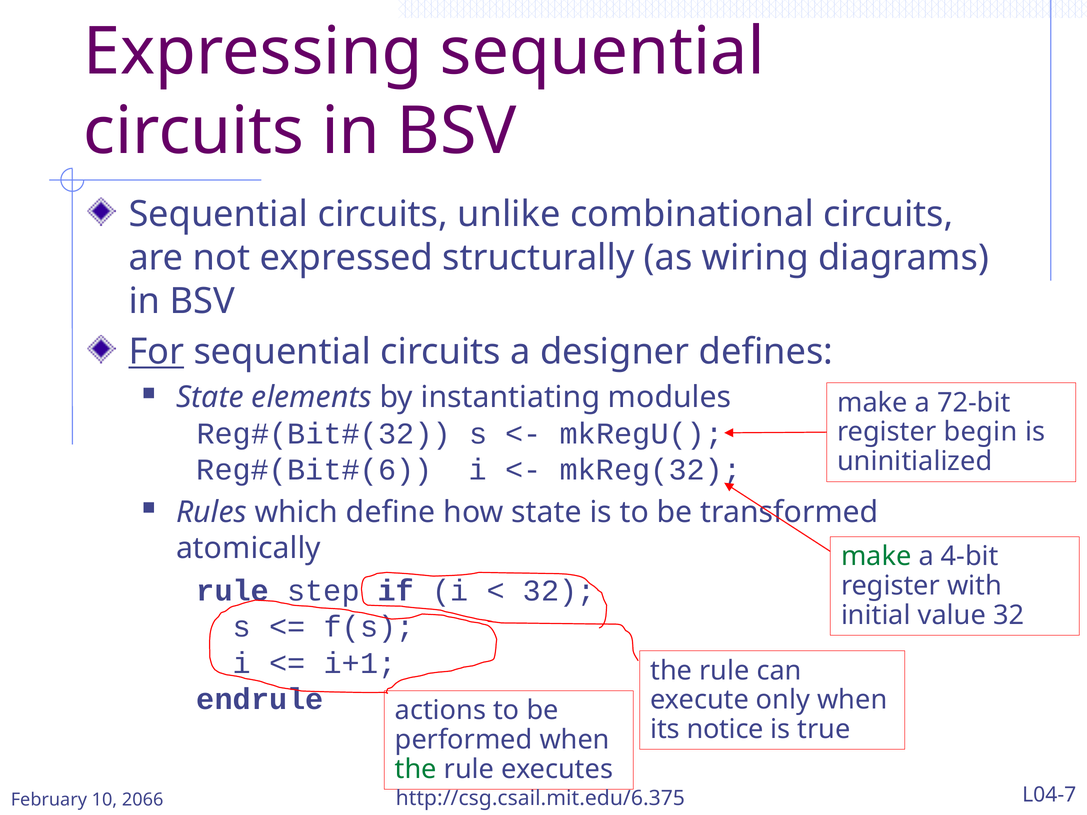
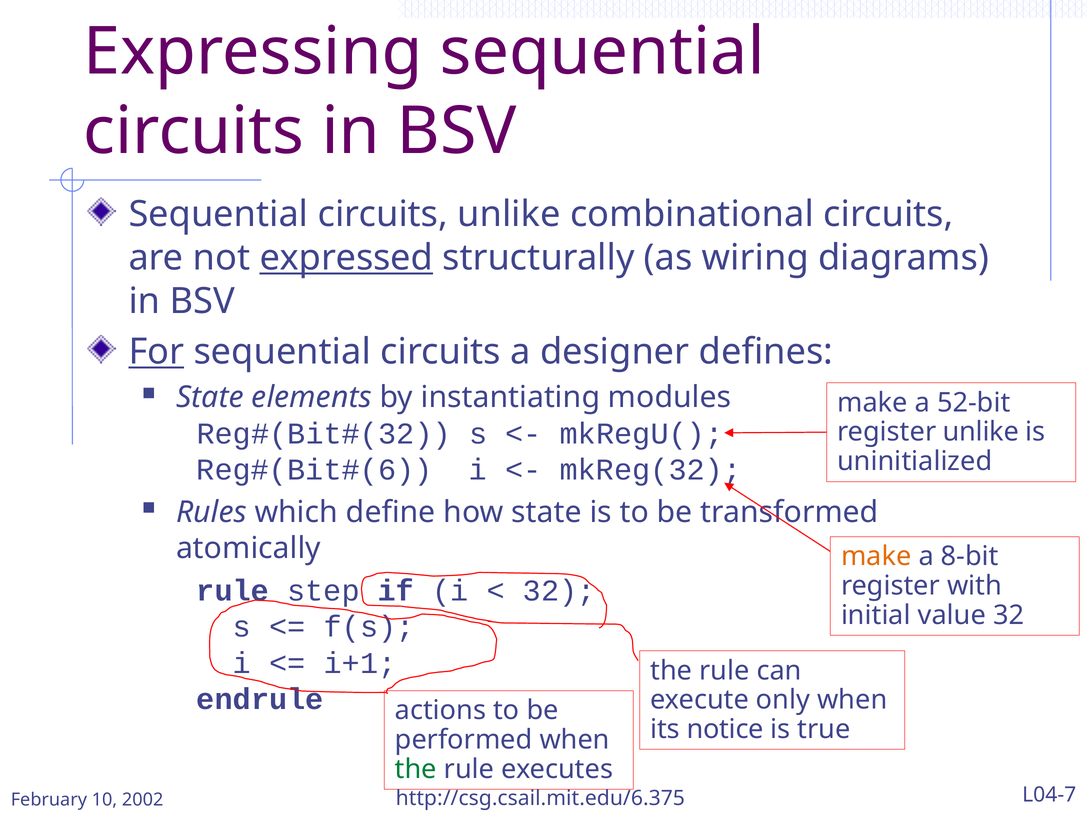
expressed underline: none -> present
72-bit: 72-bit -> 52-bit
register begin: begin -> unlike
make at (876, 557) colour: green -> orange
4-bit: 4-bit -> 8-bit
2066: 2066 -> 2002
